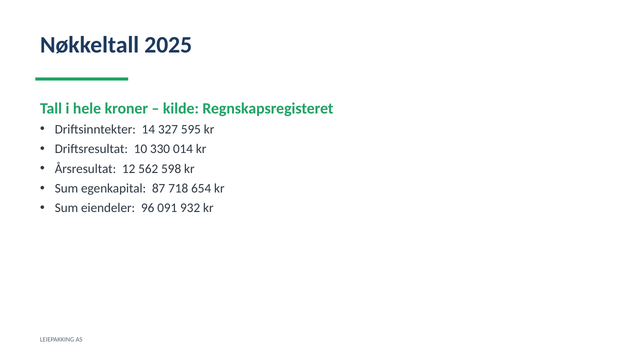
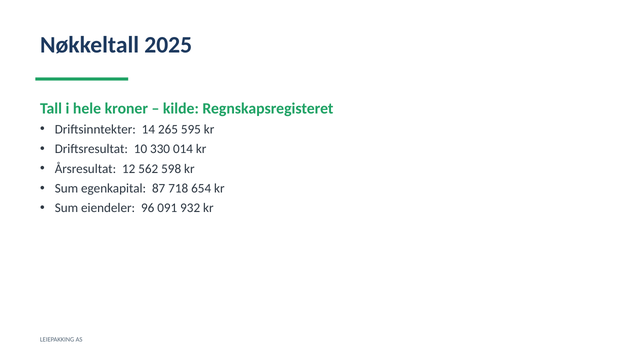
327: 327 -> 265
